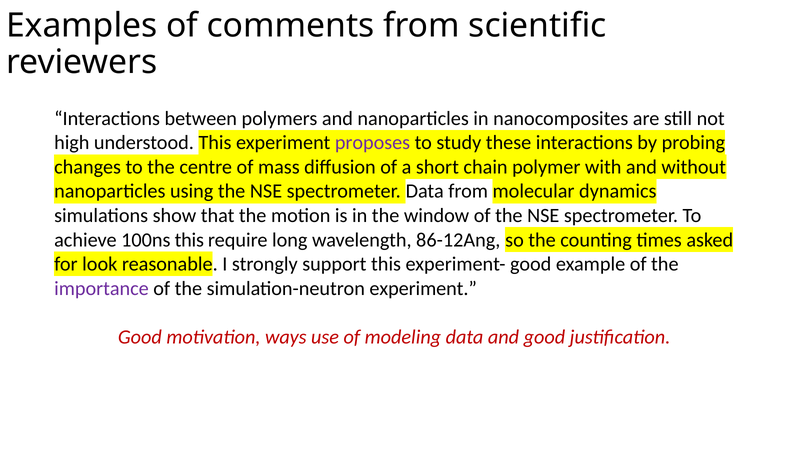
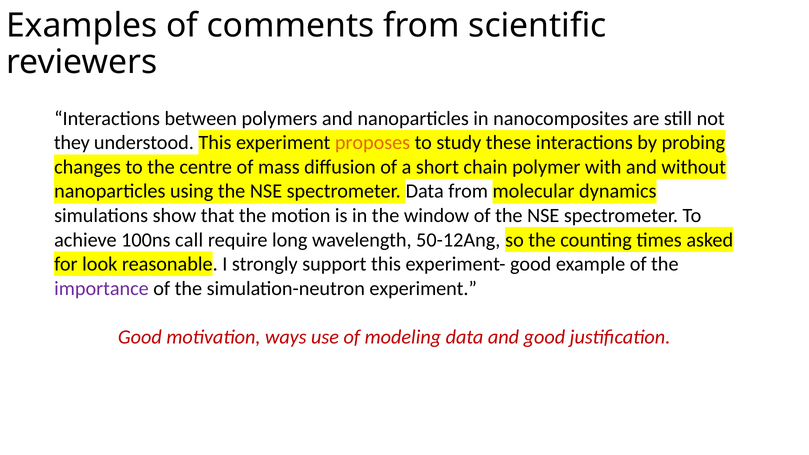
high: high -> they
proposes colour: purple -> orange
100ns this: this -> call
86-12Ang: 86-12Ang -> 50-12Ang
